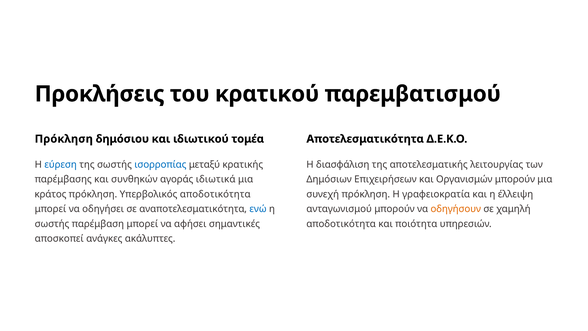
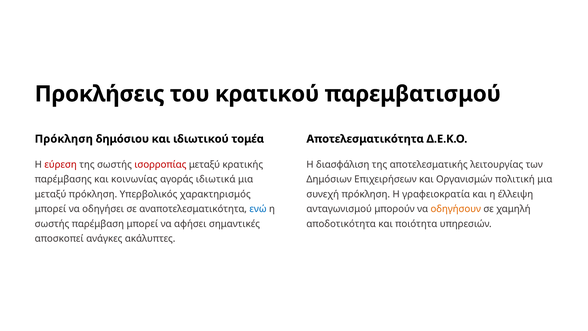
εύρεση colour: blue -> red
ισορροπίας colour: blue -> red
συνθηκών: συνθηκών -> κοινωνίας
Οργανισμών μπορούν: μπορούν -> πολιτική
κράτος at (51, 194): κράτος -> μεταξύ
Υπερβολικός αποδοτικότητα: αποδοτικότητα -> χαρακτηρισμός
